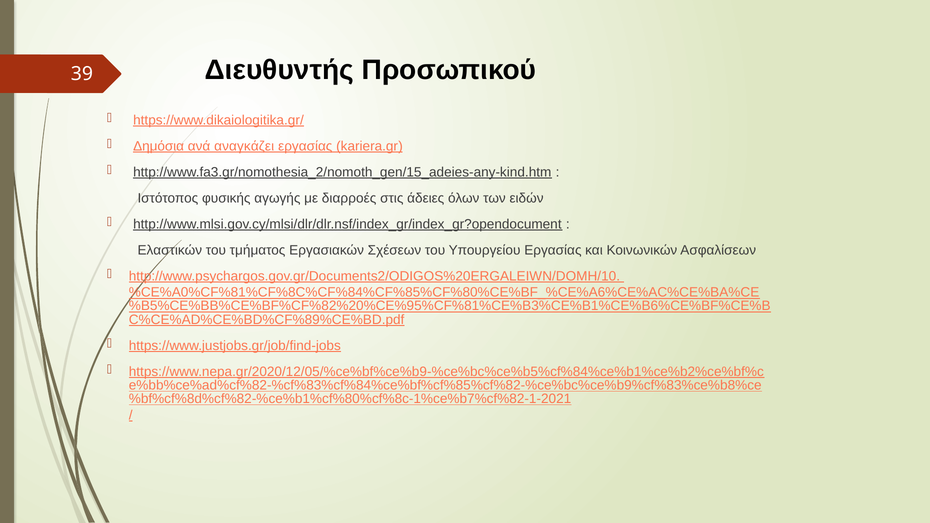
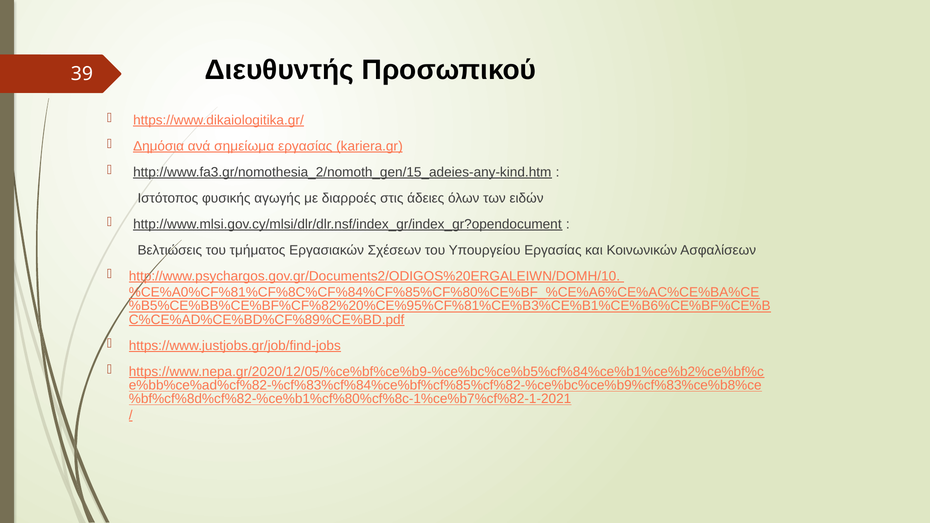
αναγκάζει: αναγκάζει -> σημείωμα
Ελαστικών: Ελαστικών -> Βελτιώσεις
